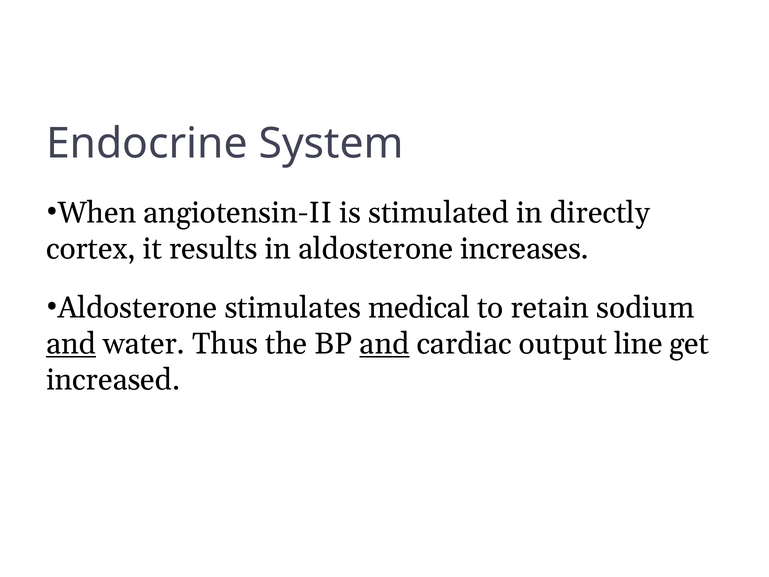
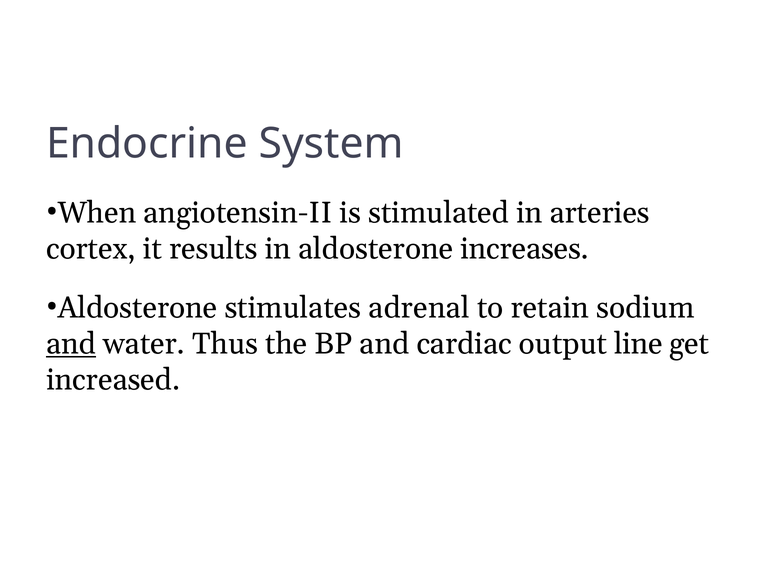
directly: directly -> arteries
medical: medical -> adrenal
and at (384, 344) underline: present -> none
